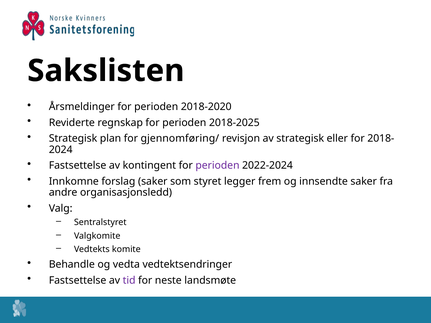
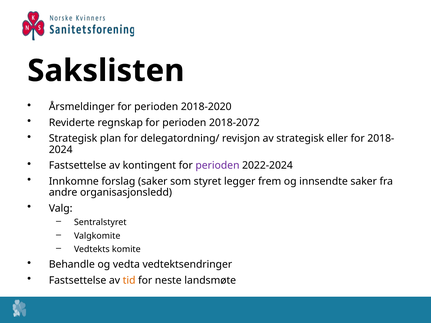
2018-2025: 2018-2025 -> 2018-2072
gjennomføring/: gjennomføring/ -> delegatordning/
tid colour: purple -> orange
